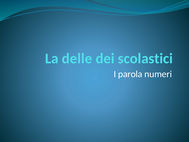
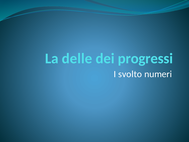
scolastici: scolastici -> progressi
parola: parola -> svolto
